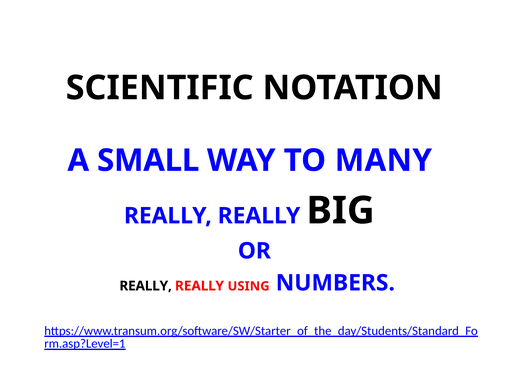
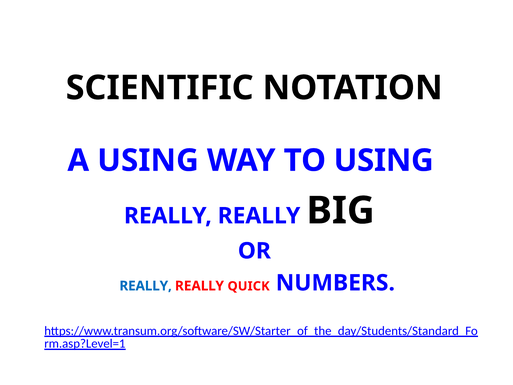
A SMALL: SMALL -> USING
TO MANY: MANY -> USING
REALLY at (146, 286) colour: black -> blue
USING: USING -> QUICK
